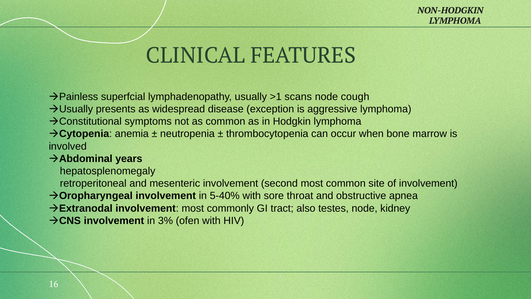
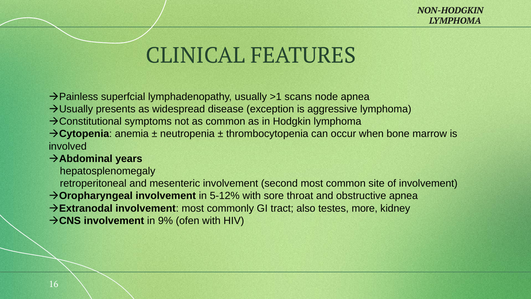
node cough: cough -> apnea
5-40%: 5-40% -> 5-12%
testes node: node -> more
3%: 3% -> 9%
